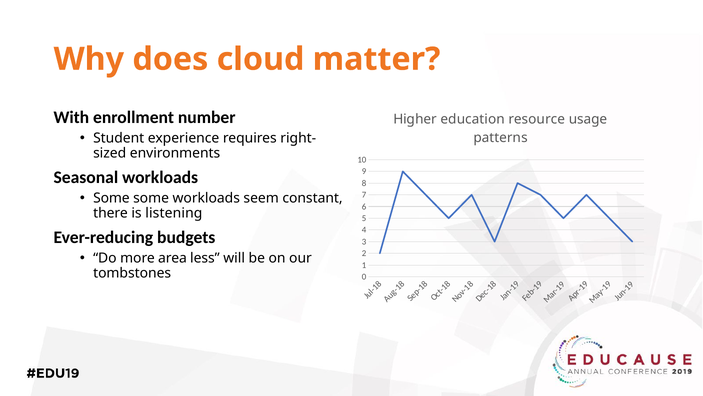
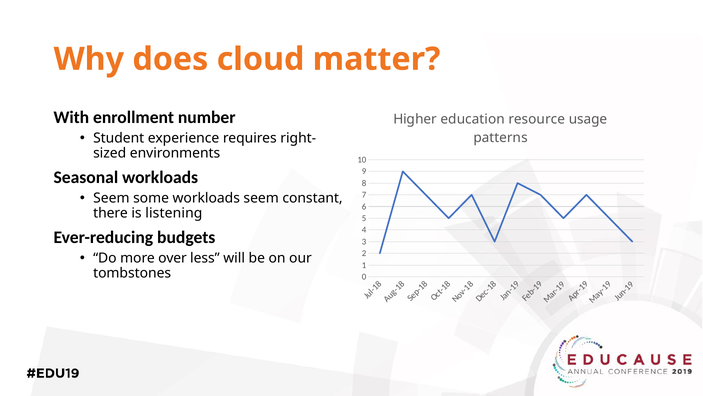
Some at (111, 198): Some -> Seem
area: area -> over
